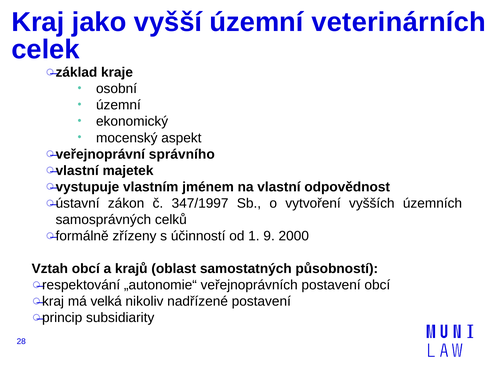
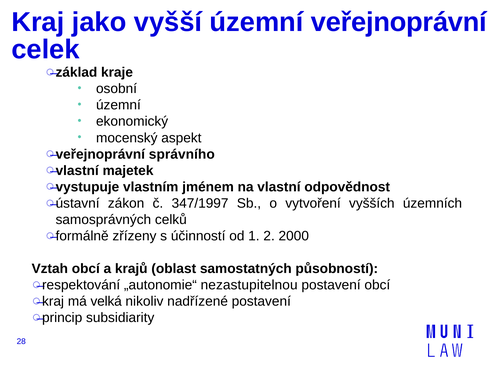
veterinárních: veterinárních -> veřejnoprávní
9: 9 -> 2
veřejnoprávních: veřejnoprávních -> nezastupitelnou
